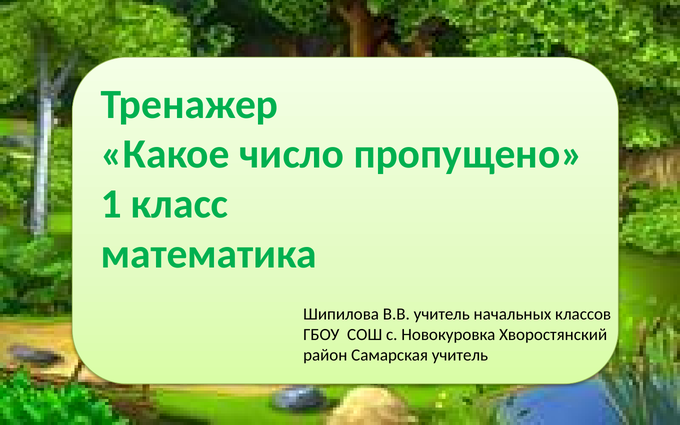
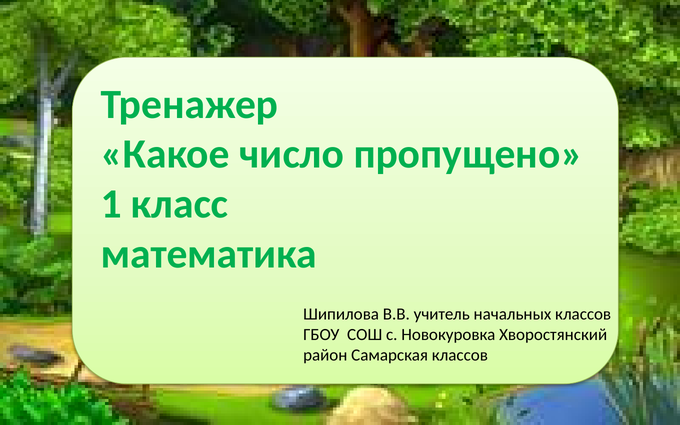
Самарская учитель: учитель -> классов
